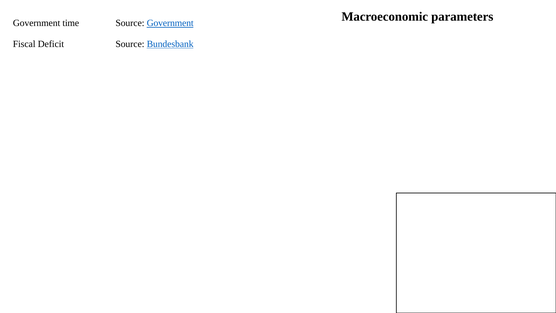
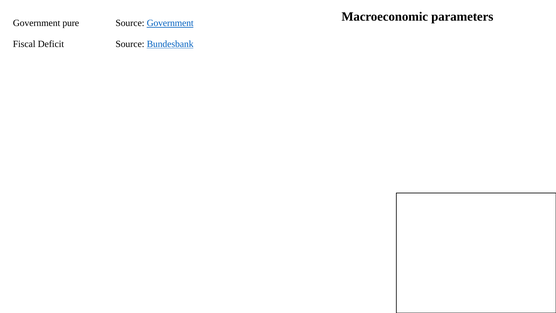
time: time -> pure
